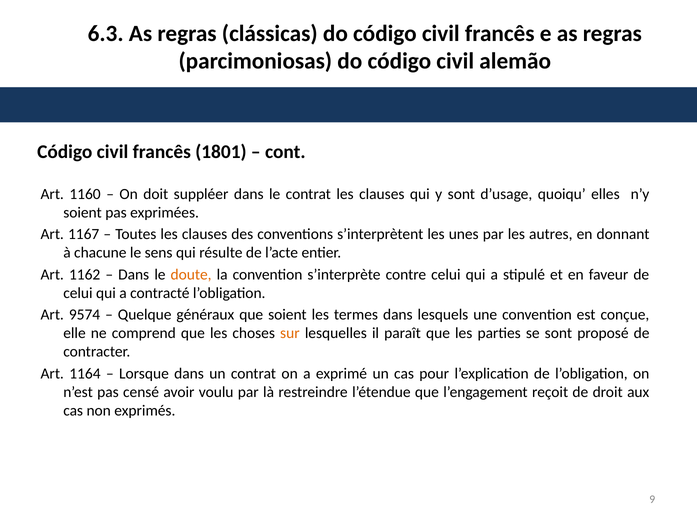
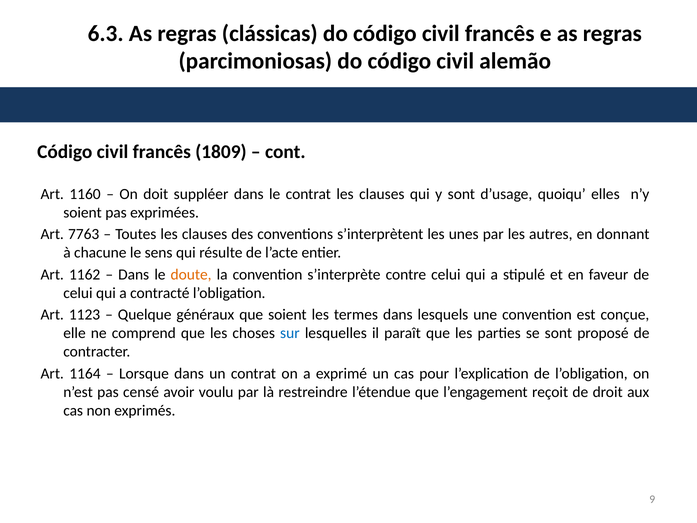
1801: 1801 -> 1809
1167: 1167 -> 7763
9574: 9574 -> 1123
sur colour: orange -> blue
